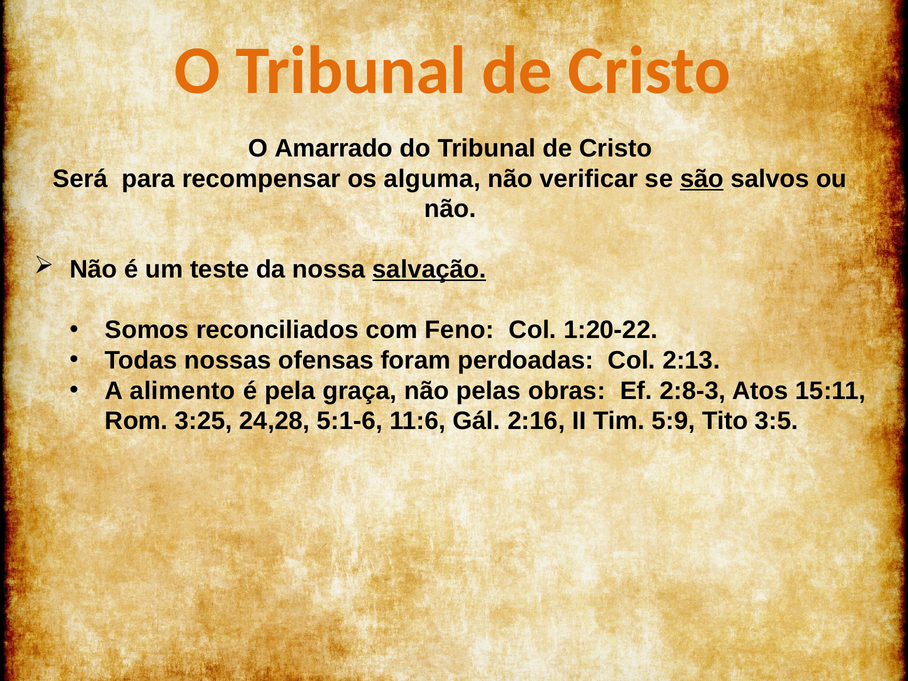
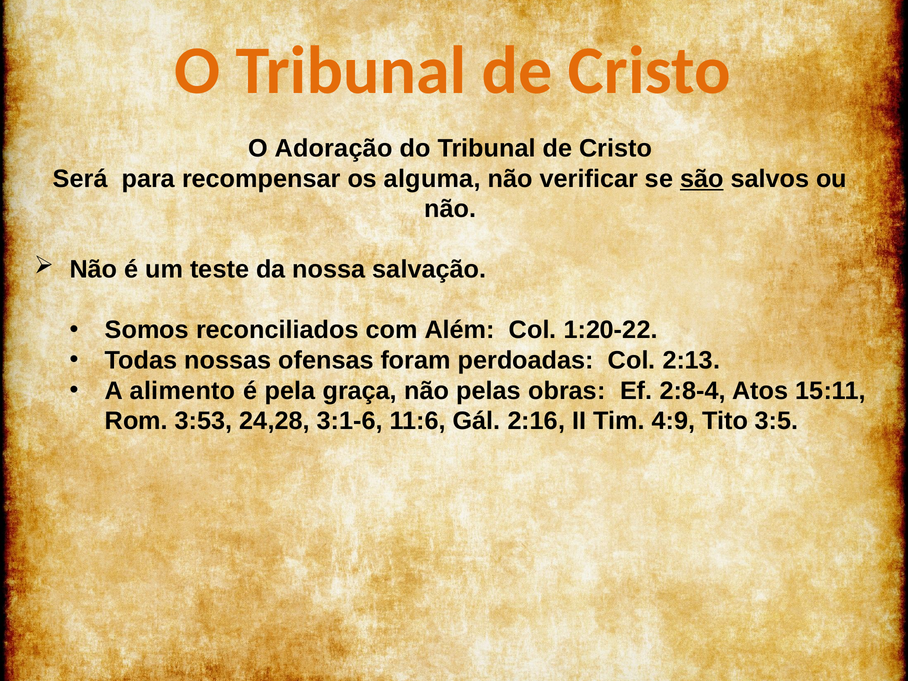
Amarrado: Amarrado -> Adoração
salvação underline: present -> none
Feno: Feno -> Além
2:8-3: 2:8-3 -> 2:8-4
3:25: 3:25 -> 3:53
5:1-6: 5:1-6 -> 3:1-6
5:9: 5:9 -> 4:9
